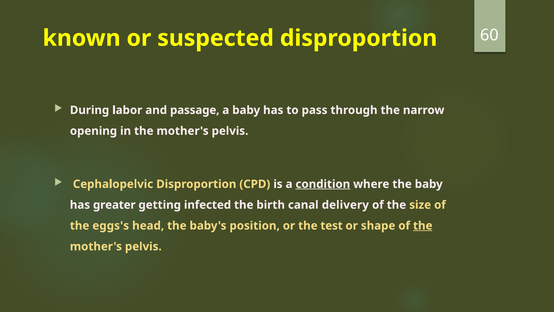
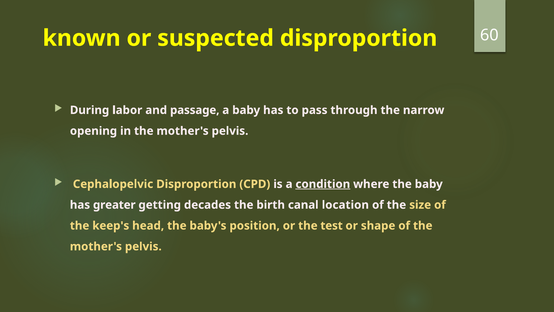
infected: infected -> decades
delivery: delivery -> location
eggs's: eggs's -> keep's
the at (423, 225) underline: present -> none
